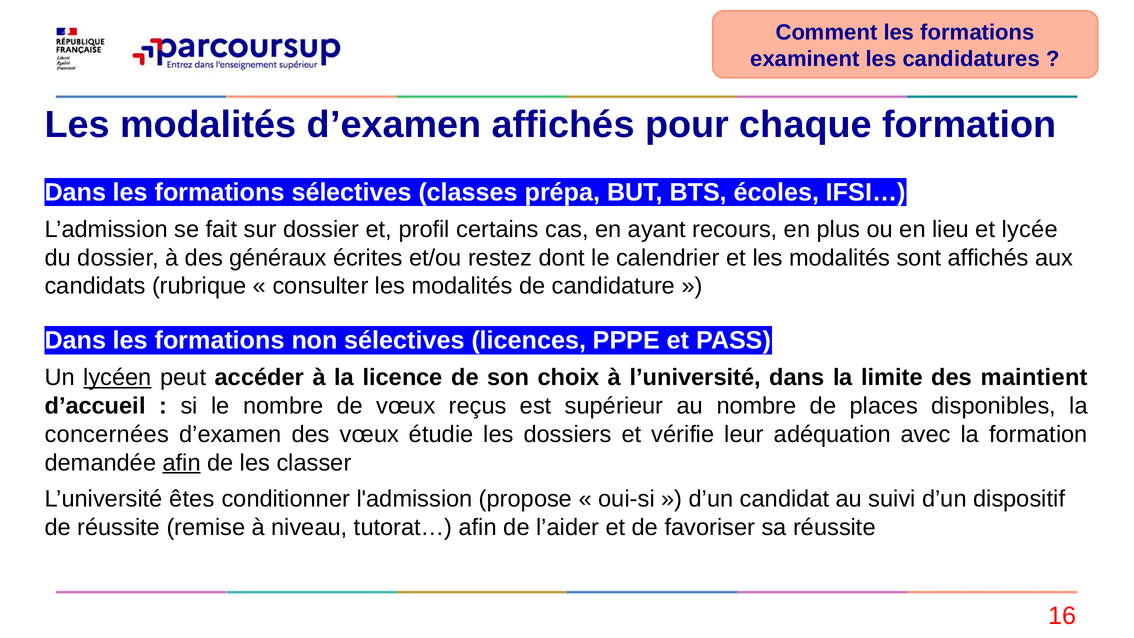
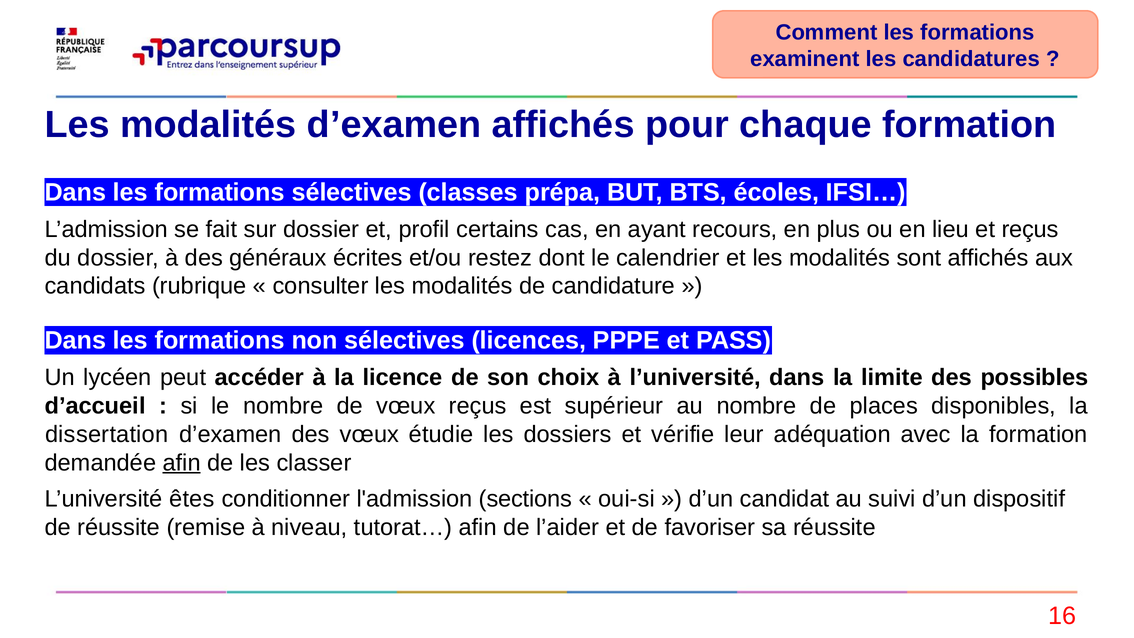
et lycée: lycée -> reçus
lycéen underline: present -> none
maintient: maintient -> possibles
concernées: concernées -> dissertation
propose: propose -> sections
